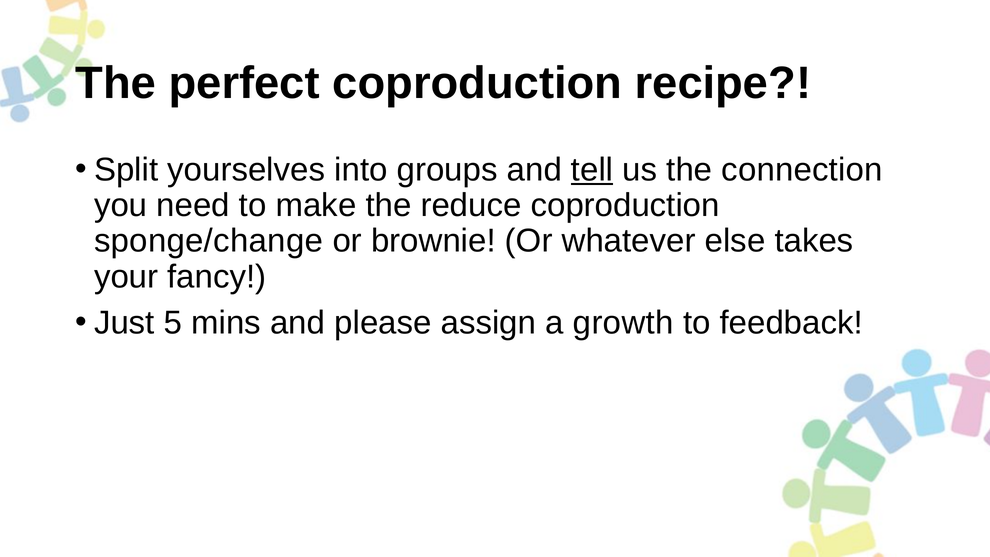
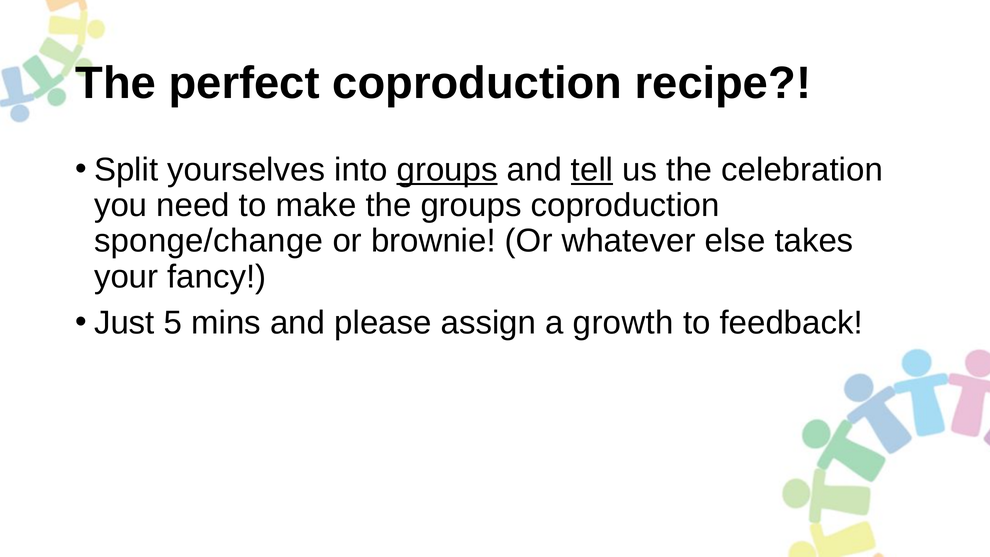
groups at (447, 170) underline: none -> present
connection: connection -> celebration
the reduce: reduce -> groups
